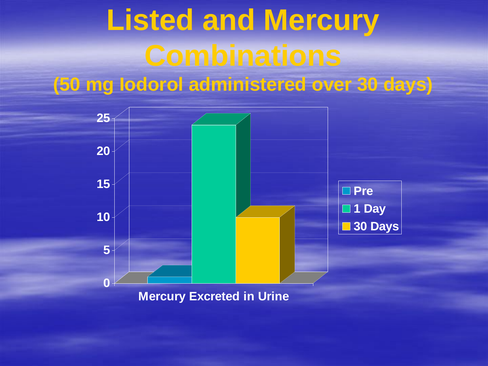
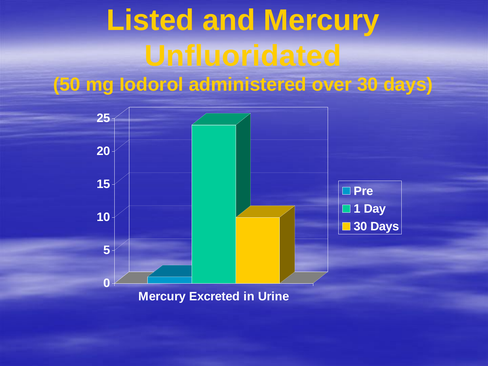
Combinations: Combinations -> Unfluoridated
